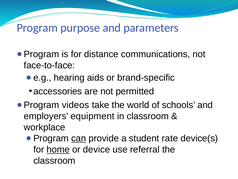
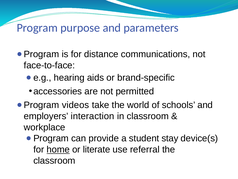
equipment: equipment -> interaction
can underline: present -> none
rate: rate -> stay
device: device -> literate
